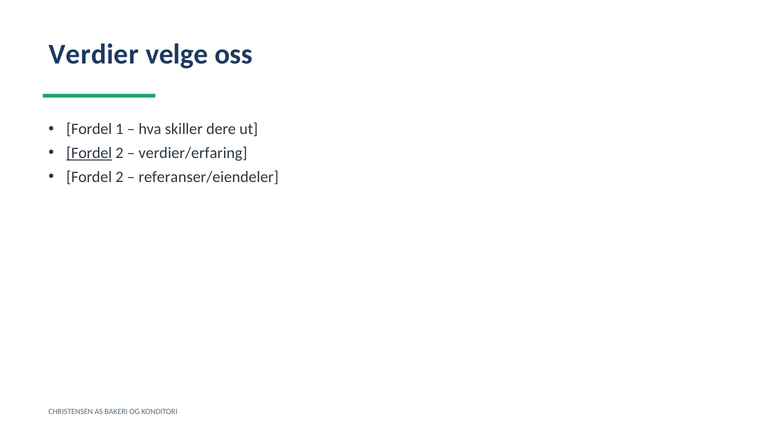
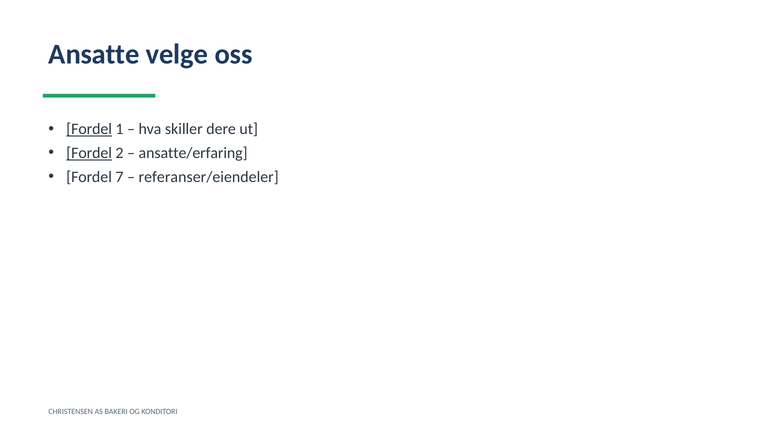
Verdier: Verdier -> Ansatte
Fordel at (89, 129) underline: none -> present
verdier/erfaring: verdier/erfaring -> ansatte/erfaring
2 at (119, 177): 2 -> 7
